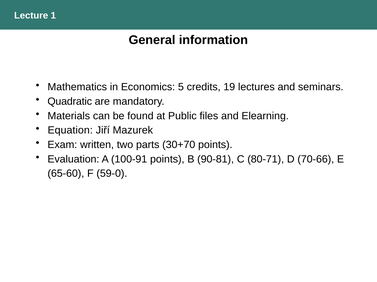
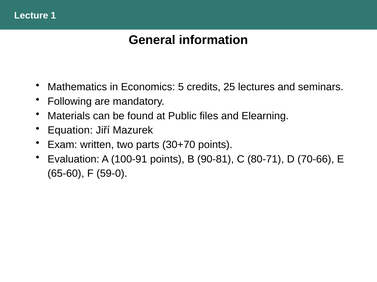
19: 19 -> 25
Quadratic: Quadratic -> Following
